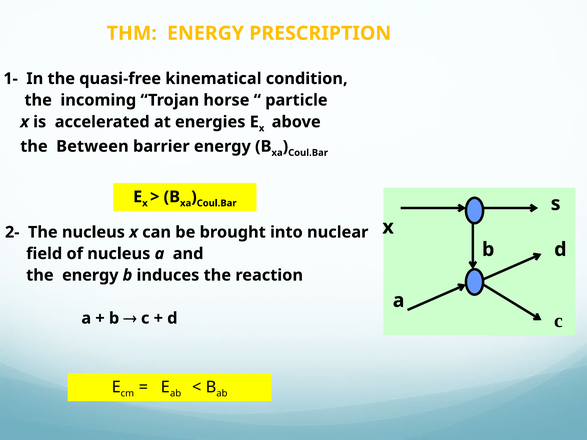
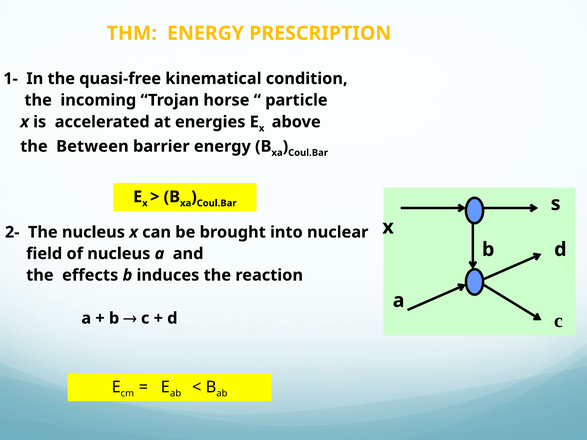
the energy: energy -> effects
